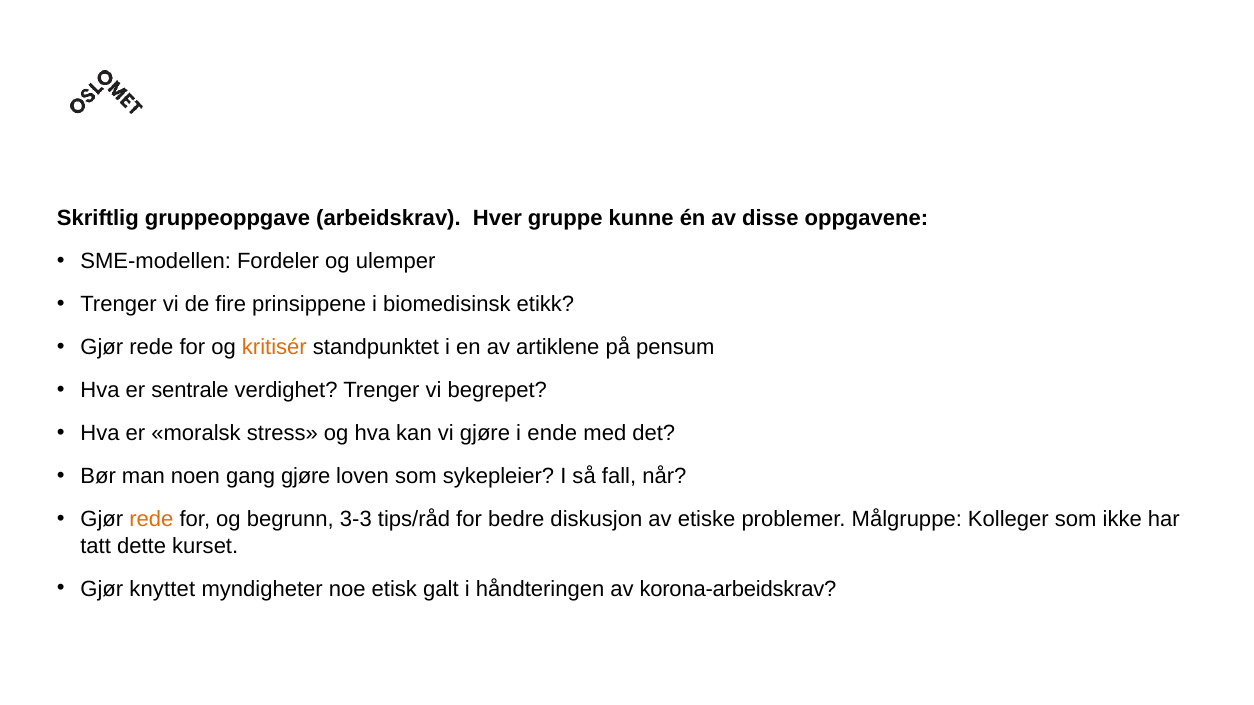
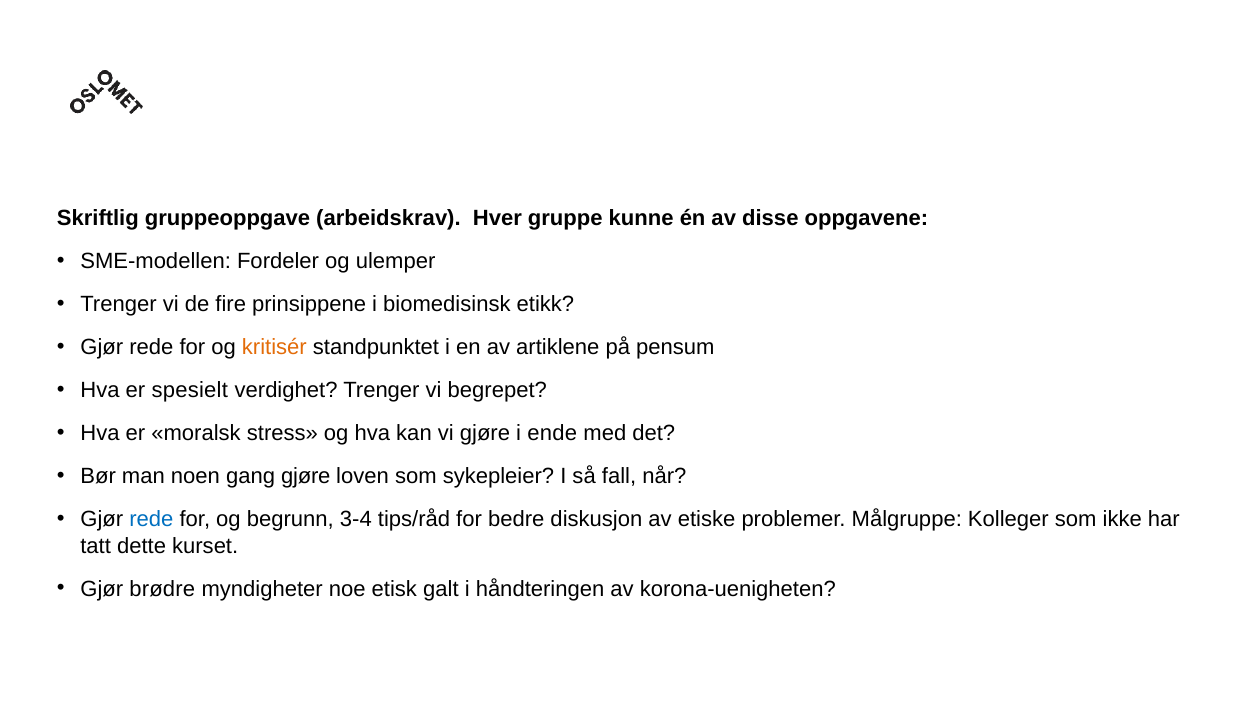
sentrale: sentrale -> spesielt
rede at (151, 519) colour: orange -> blue
3-3: 3-3 -> 3-4
knyttet: knyttet -> brødre
korona-arbeidskrav: korona-arbeidskrav -> korona-uenigheten
